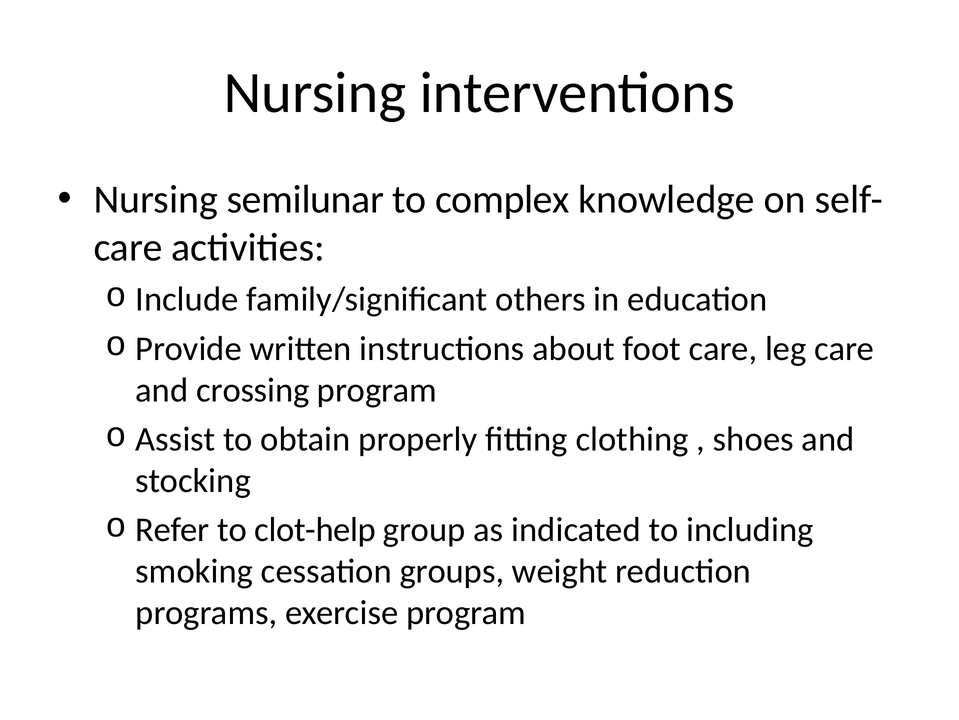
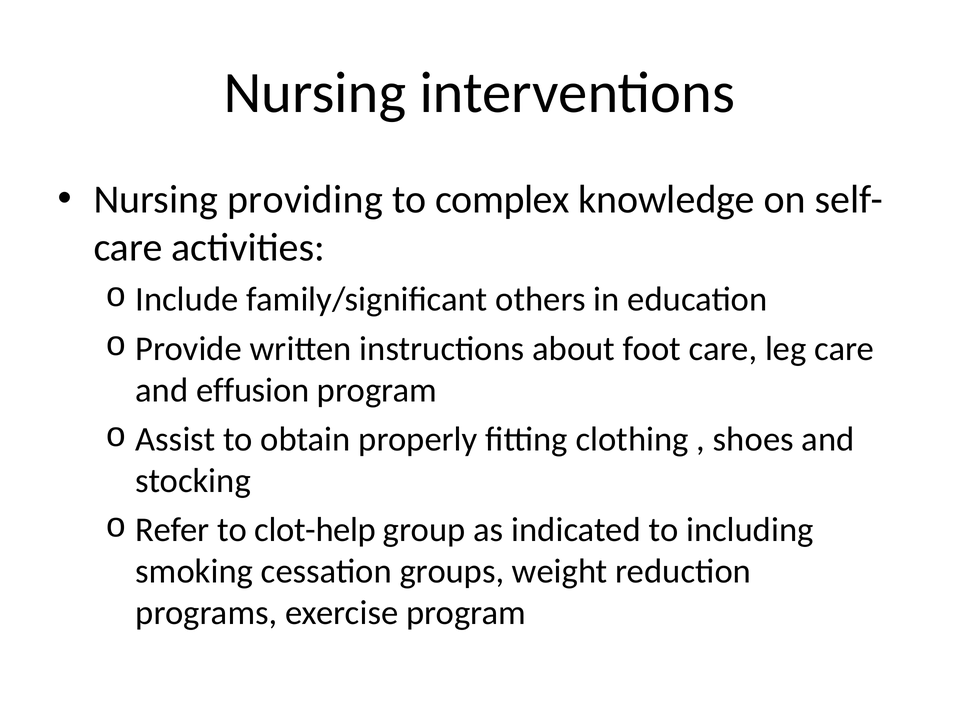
semilunar: semilunar -> providing
crossing: crossing -> effusion
